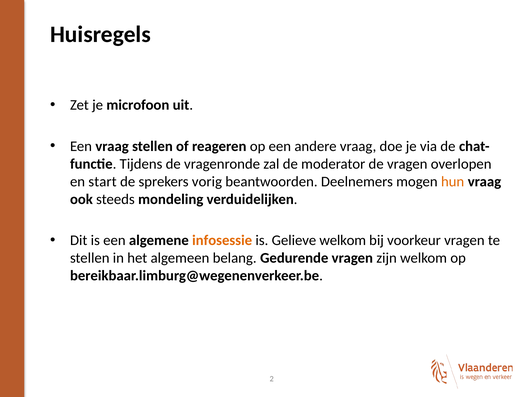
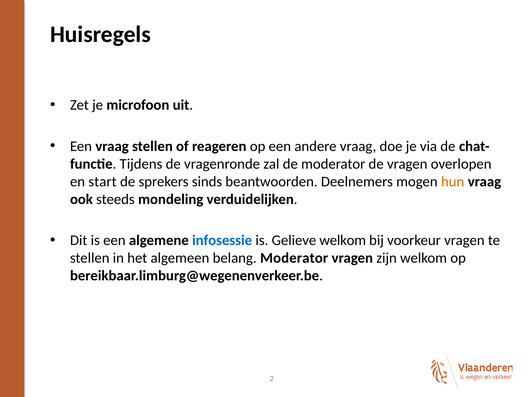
vorig: vorig -> sinds
infosessie colour: orange -> blue
belang Gedurende: Gedurende -> Moderator
